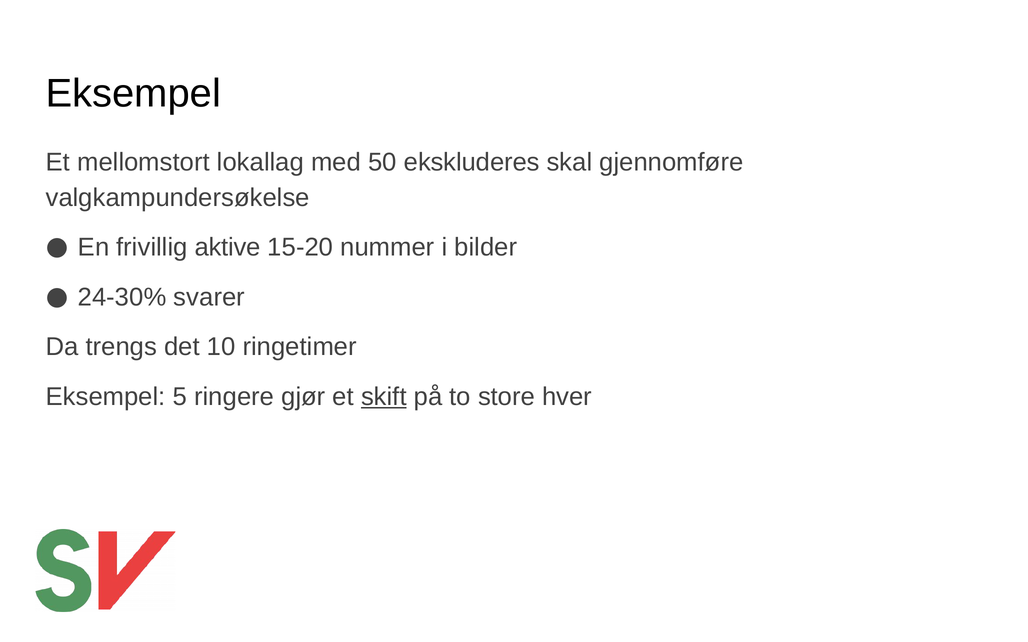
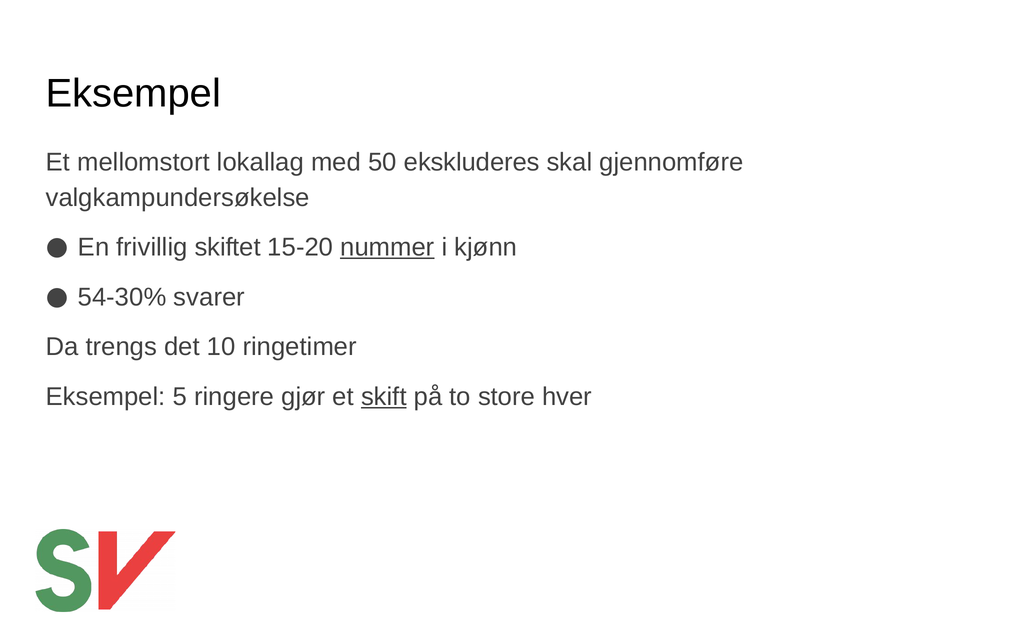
aktive: aktive -> skiftet
nummer underline: none -> present
bilder: bilder -> kjønn
24-30%: 24-30% -> 54-30%
